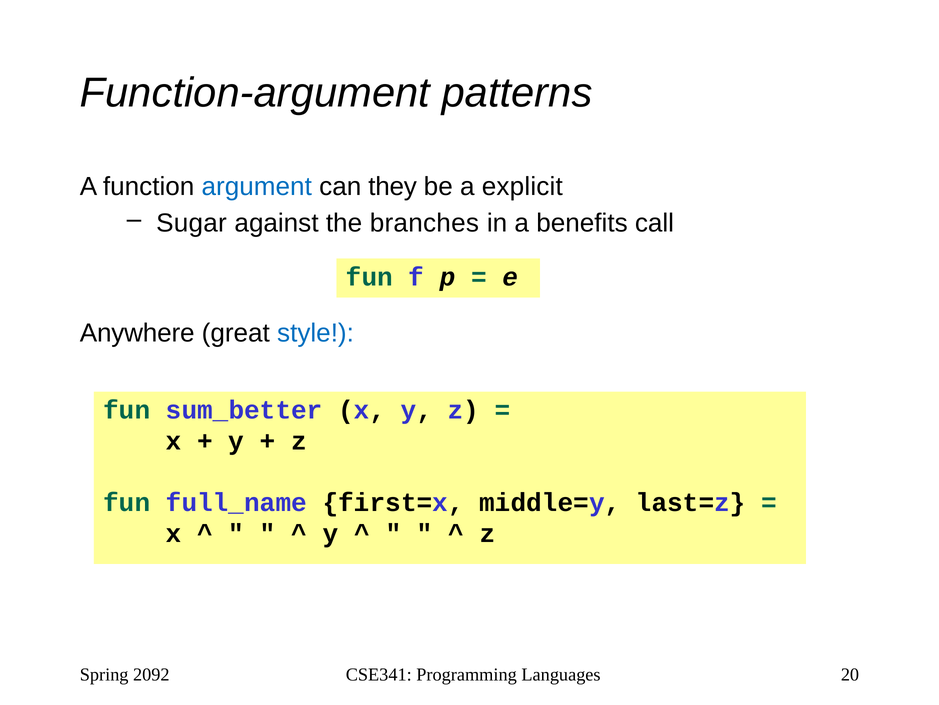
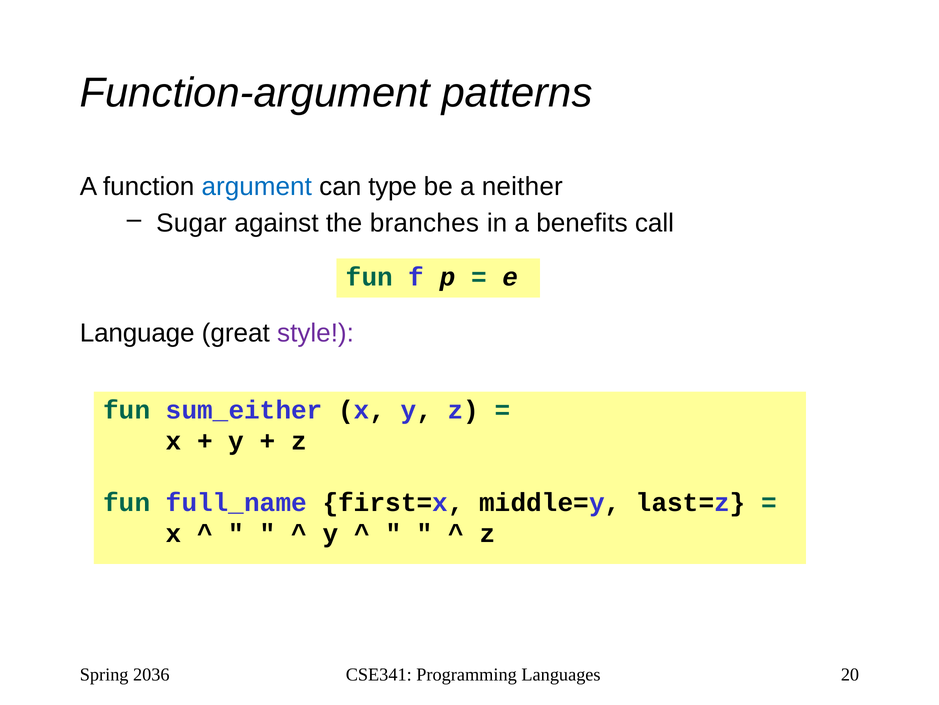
they: they -> type
explicit: explicit -> neither
Anywhere: Anywhere -> Language
style colour: blue -> purple
sum_better: sum_better -> sum_either
2092: 2092 -> 2036
